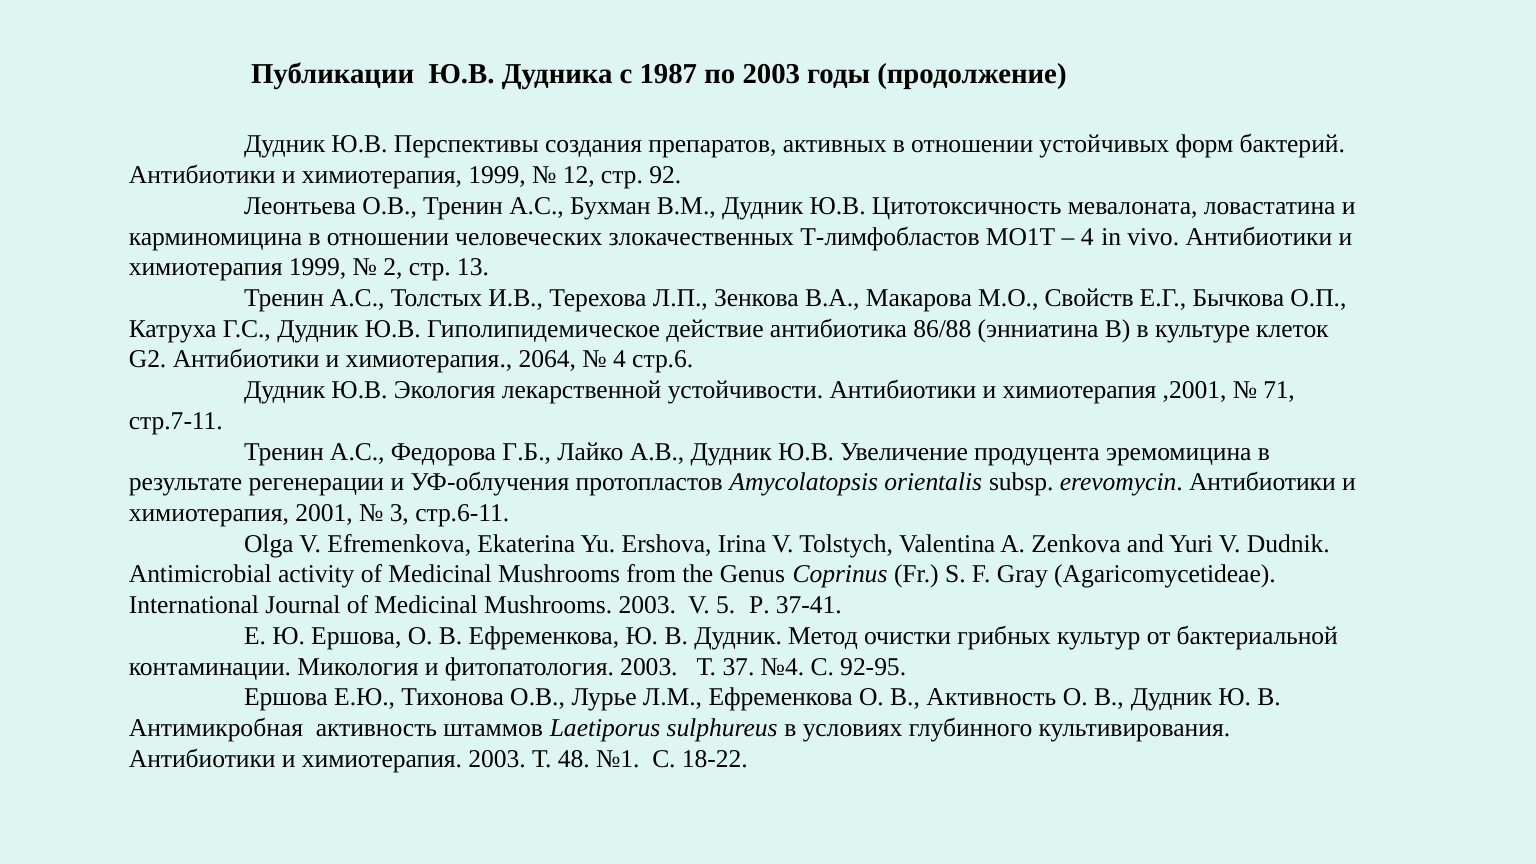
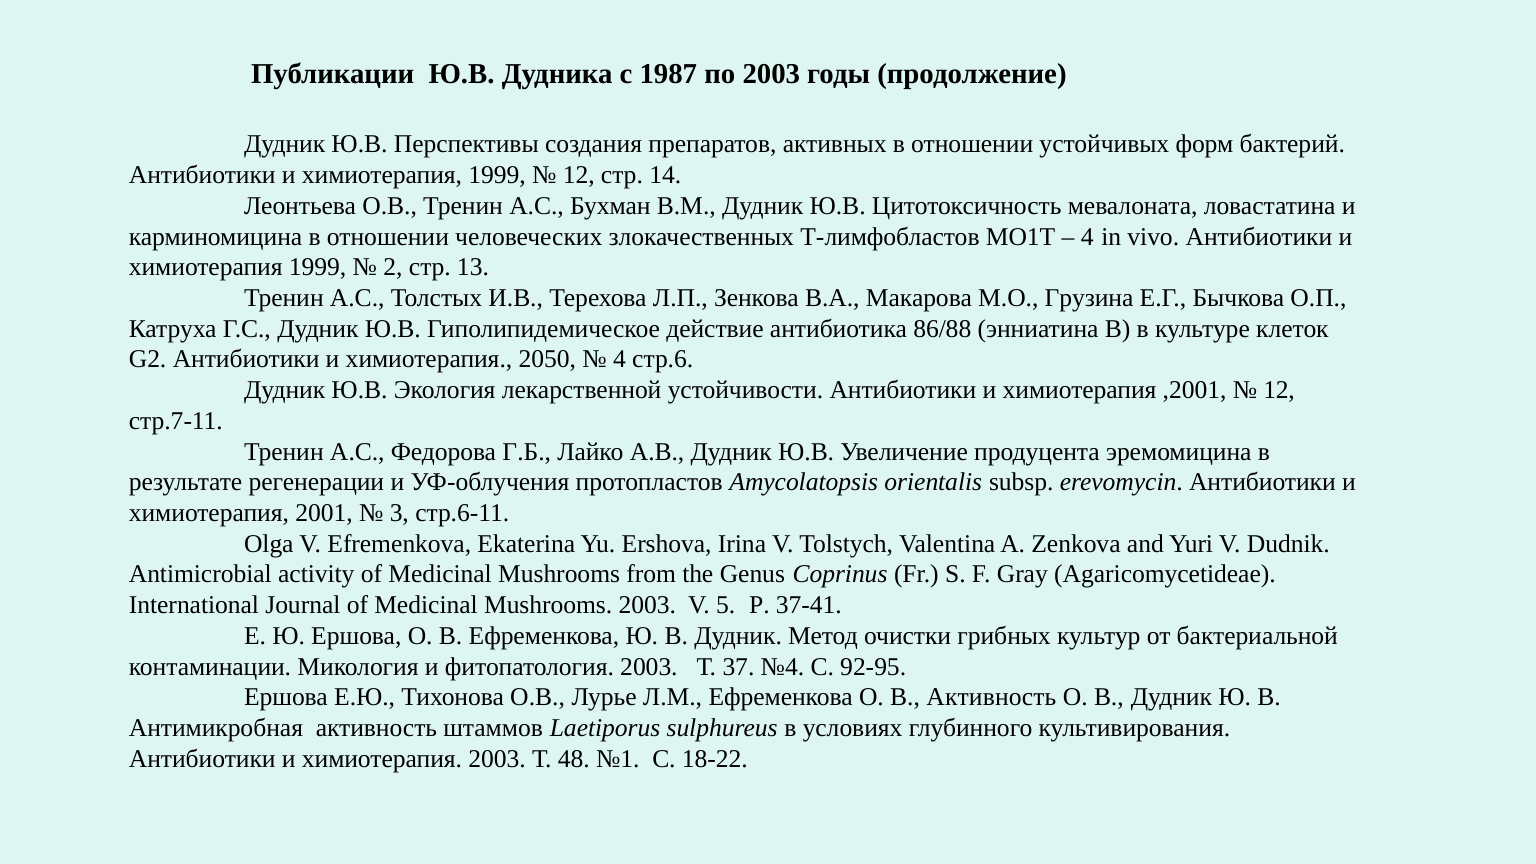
92: 92 -> 14
Свойств: Свойств -> Грузина
2064: 2064 -> 2050
71 at (1279, 390): 71 -> 12
